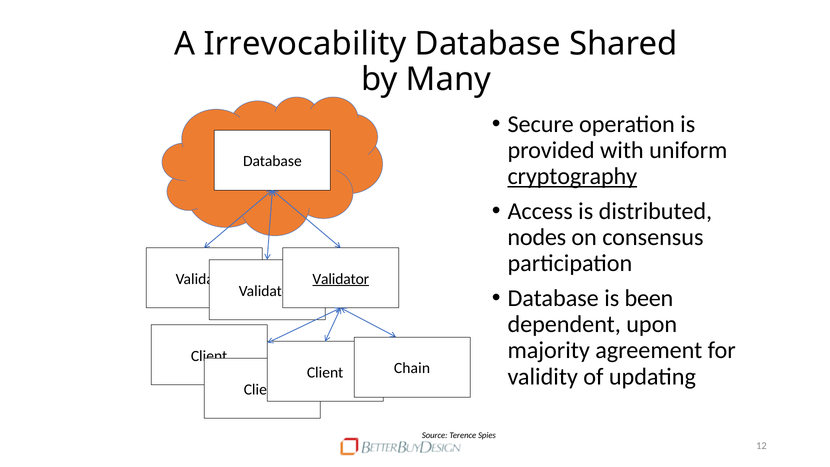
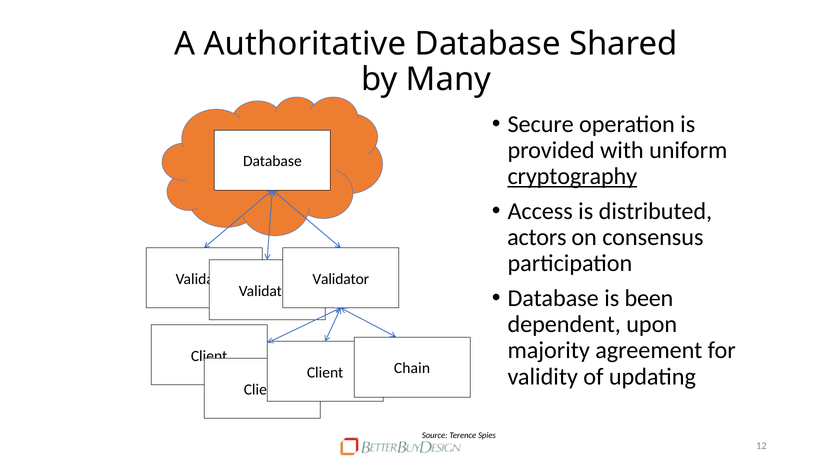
Irrevocability: Irrevocability -> Authoritative
nodes: nodes -> actors
Validator at (341, 279) underline: present -> none
